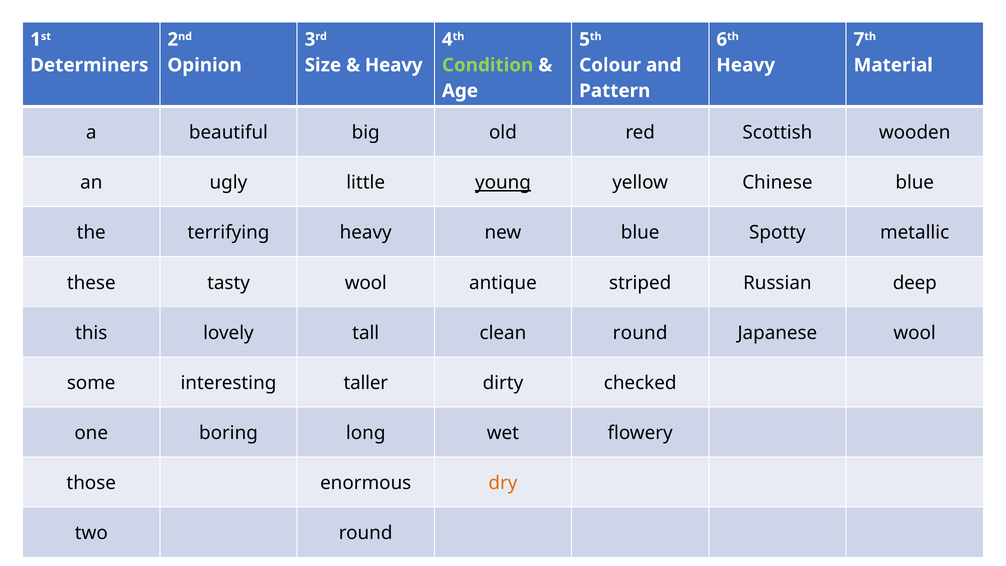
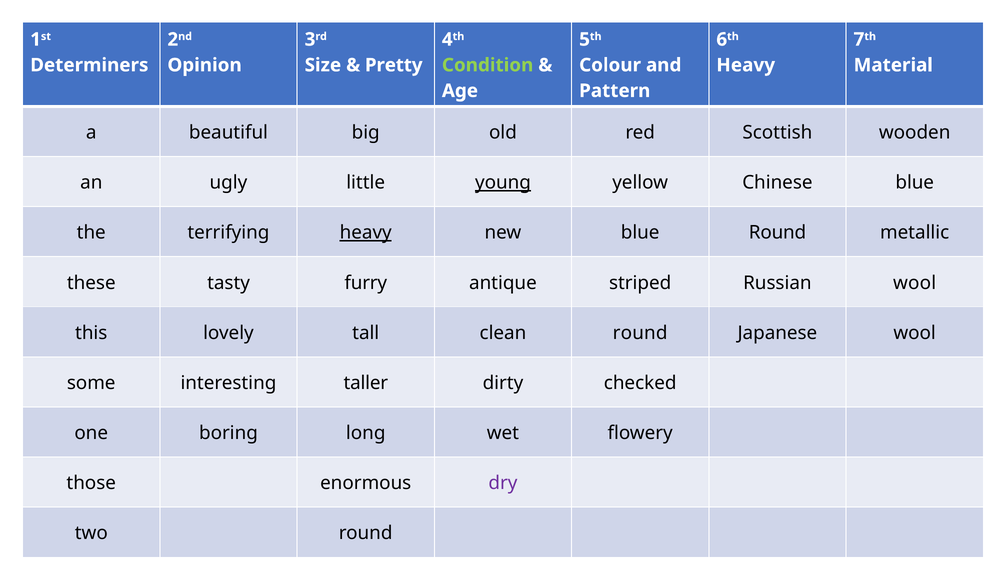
Heavy at (394, 65): Heavy -> Pretty
heavy at (366, 233) underline: none -> present
blue Spotty: Spotty -> Round
tasty wool: wool -> furry
Russian deep: deep -> wool
dry colour: orange -> purple
